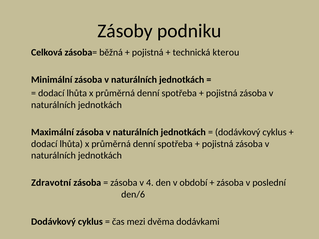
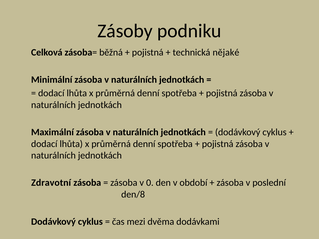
kterou: kterou -> nějaké
4: 4 -> 0
den/6: den/6 -> den/8
